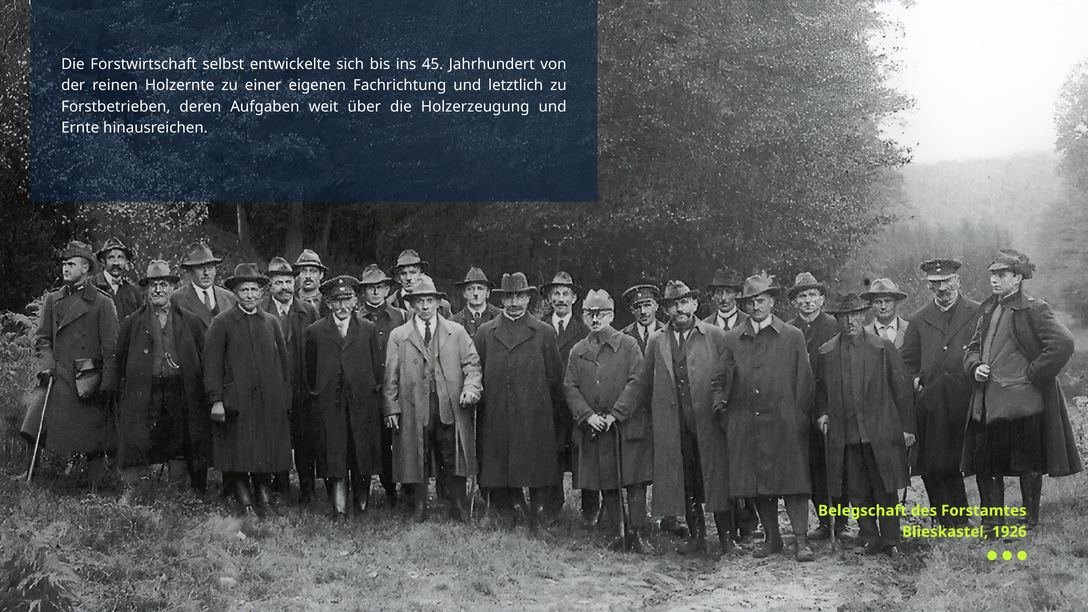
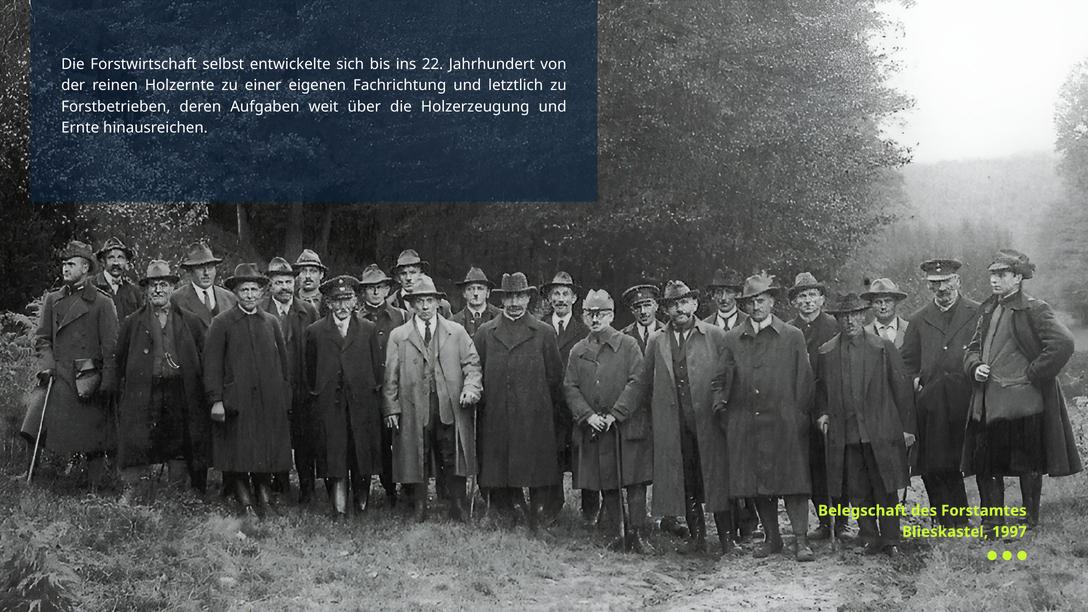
45: 45 -> 22
1926: 1926 -> 1997
